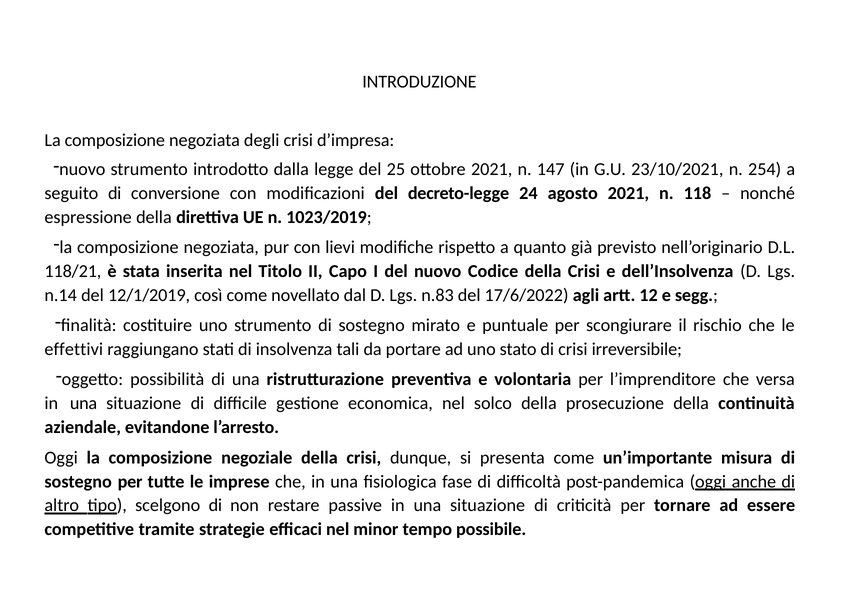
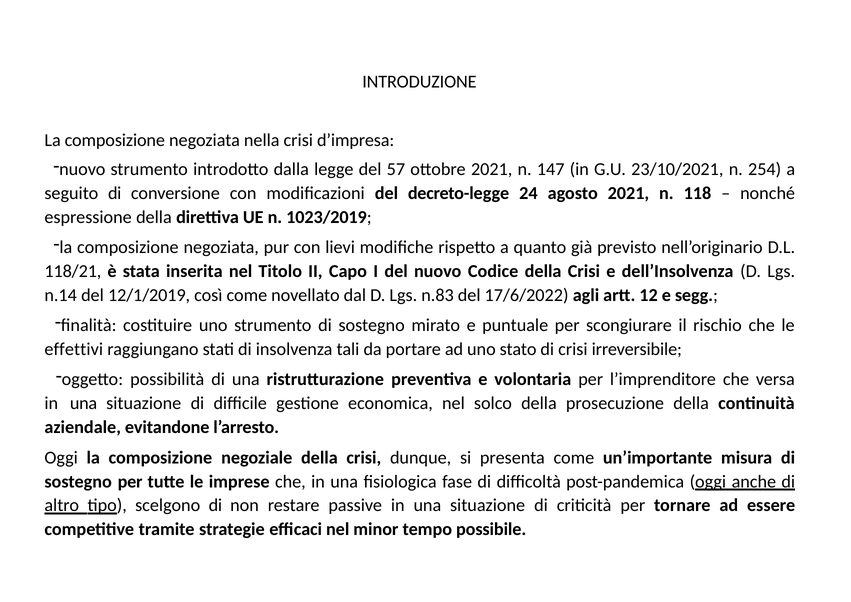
degli: degli -> nella
25: 25 -> 57
